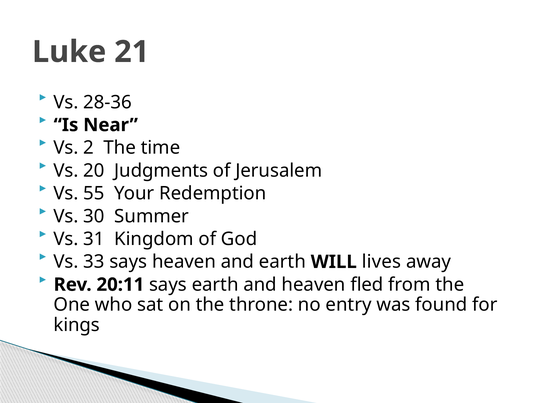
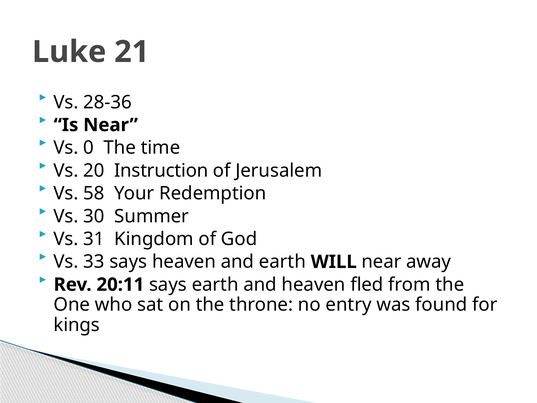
2: 2 -> 0
Judgments: Judgments -> Instruction
55: 55 -> 58
WILL lives: lives -> near
